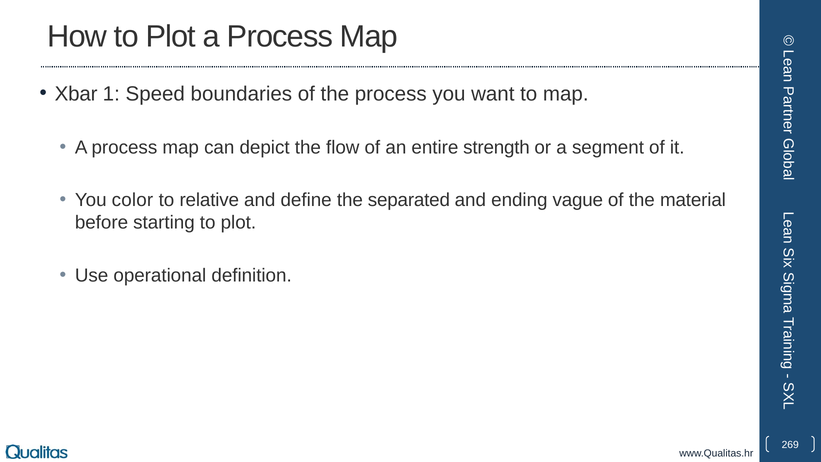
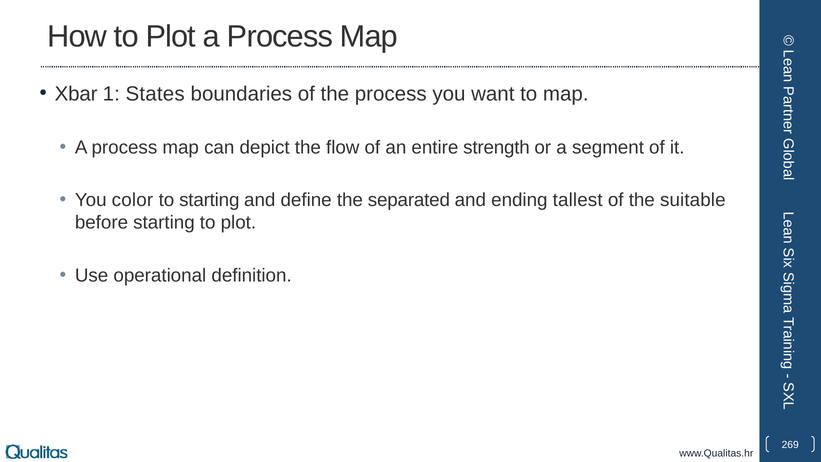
Speed: Speed -> States
to relative: relative -> starting
vague: vague -> tallest
material: material -> suitable
